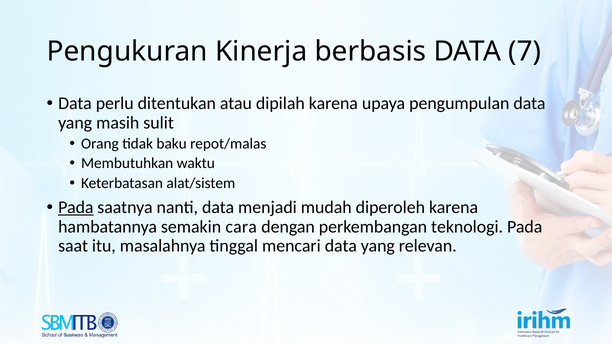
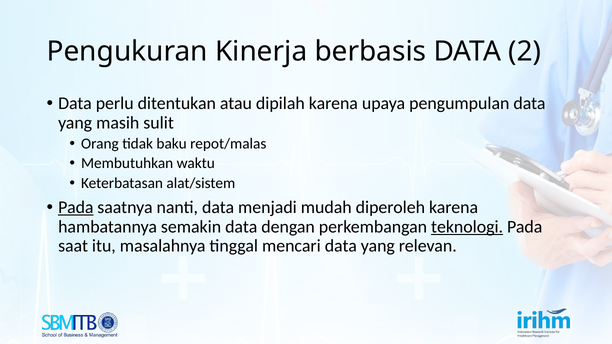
7: 7 -> 2
semakin cara: cara -> data
teknologi underline: none -> present
